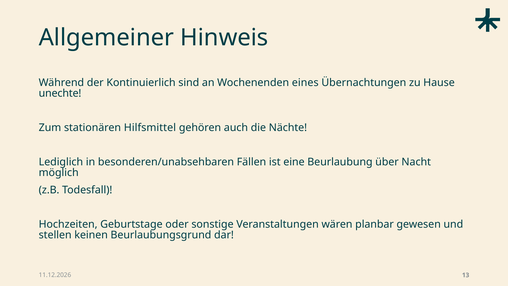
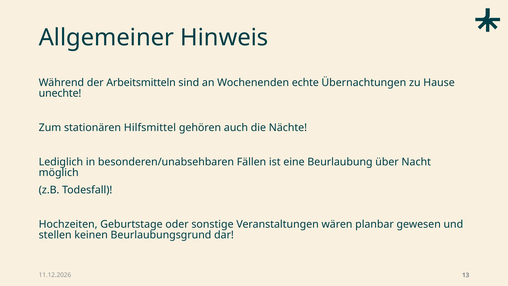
Kontinuierlich: Kontinuierlich -> Arbeitsmitteln
eines: eines -> echte
